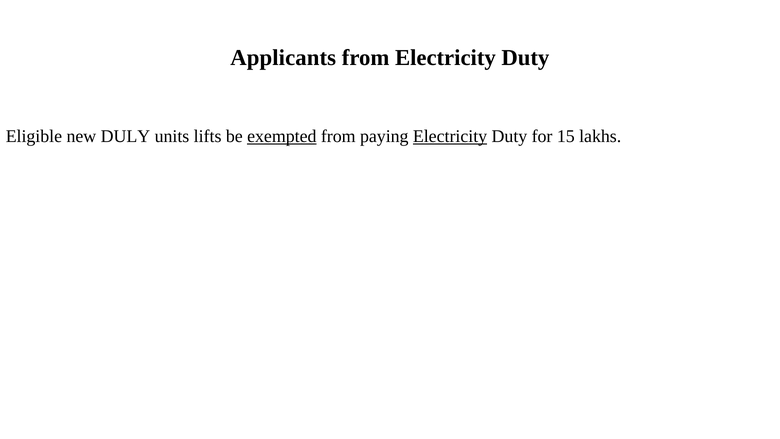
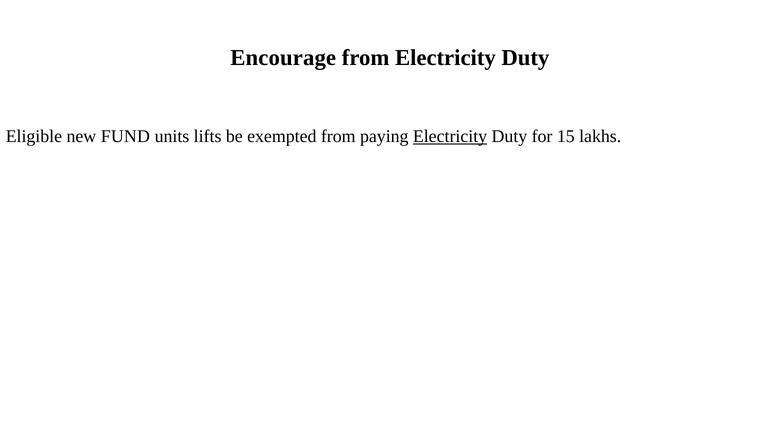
Applicants: Applicants -> Encourage
DULY: DULY -> FUND
exempted underline: present -> none
